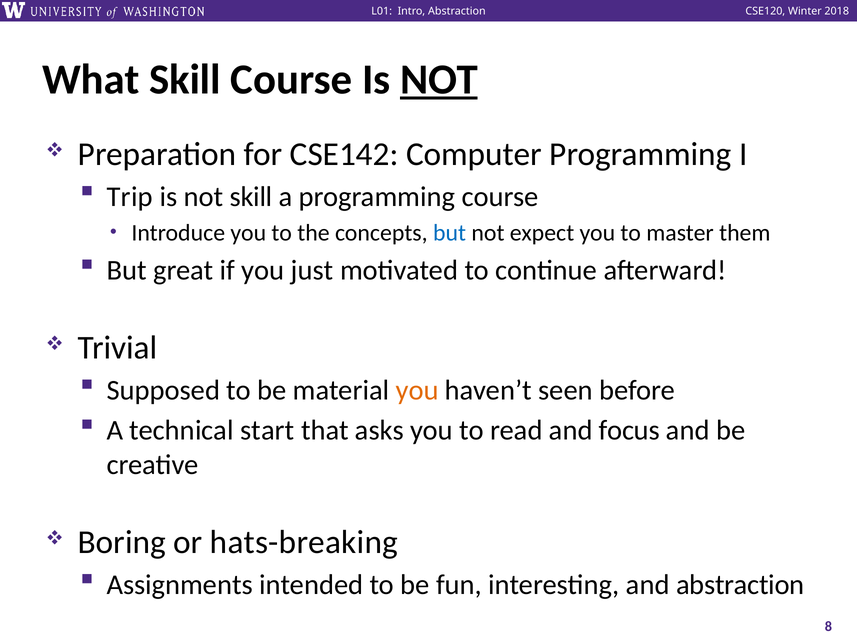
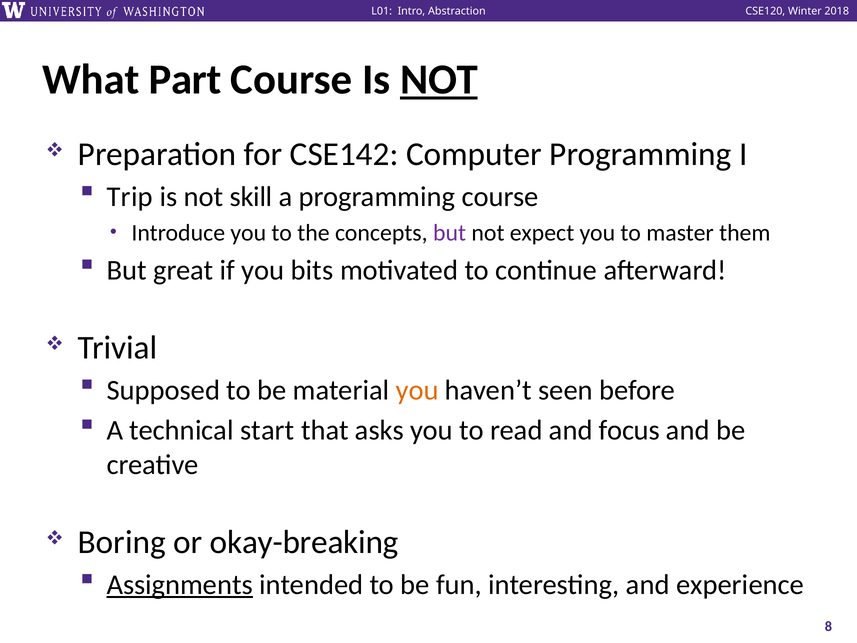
What Skill: Skill -> Part
but at (450, 233) colour: blue -> purple
just: just -> bits
hats-breaking: hats-breaking -> okay-breaking
Assignments underline: none -> present
and abstraction: abstraction -> experience
